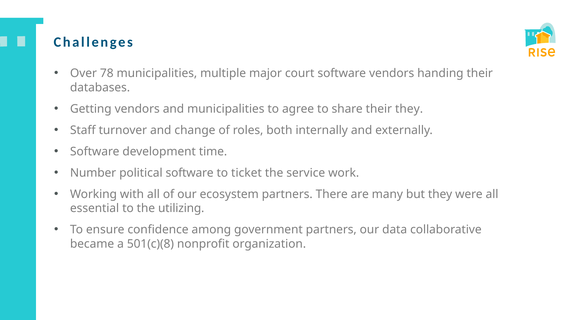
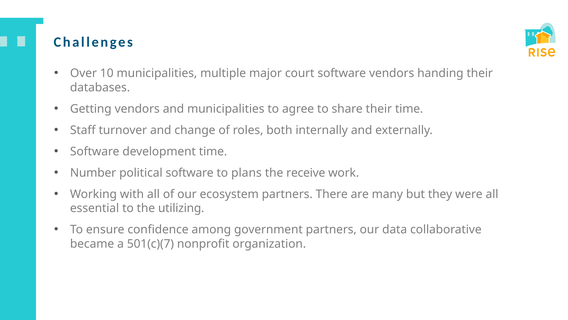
78: 78 -> 10
their they: they -> time
ticket: ticket -> plans
service: service -> receive
501(c)(8: 501(c)(8 -> 501(c)(7
